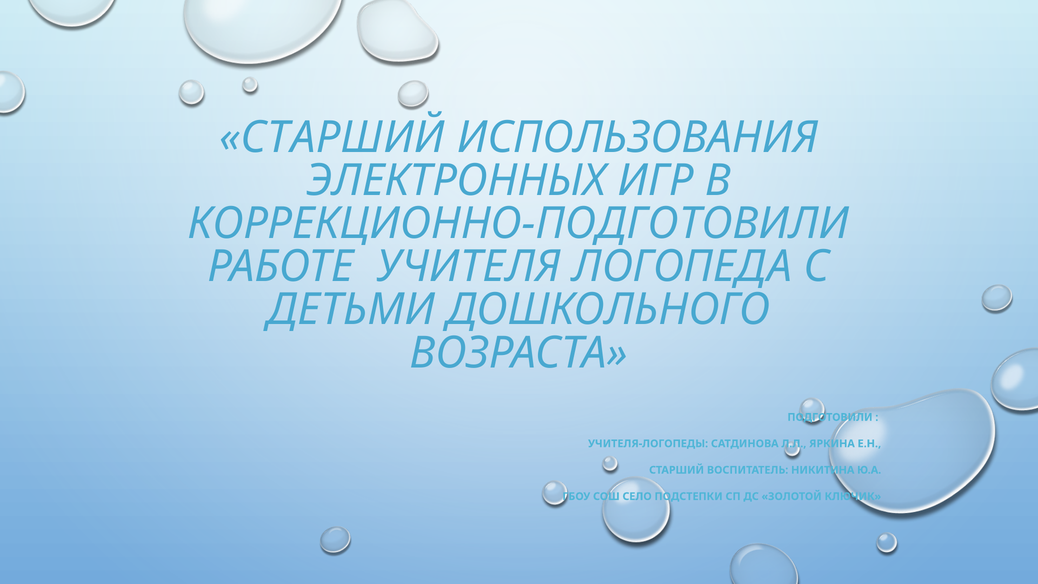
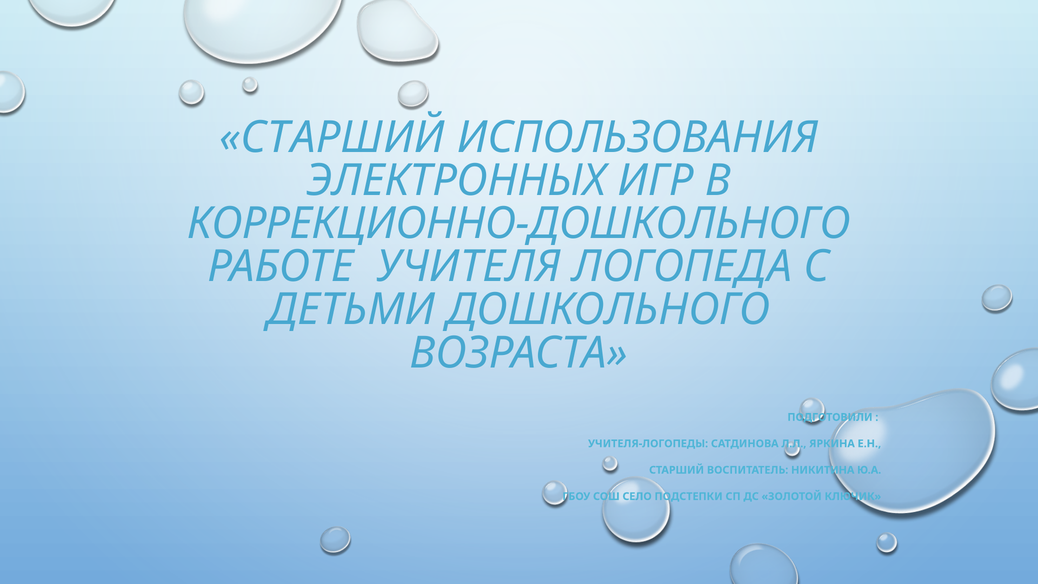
КОРРЕКЦИОННО-ПОДГОТОВИЛИ: КОРРЕКЦИОННО-ПОДГОТОВИЛИ -> КОРРЕКЦИОННО-ДОШКОЛЬНОГО
